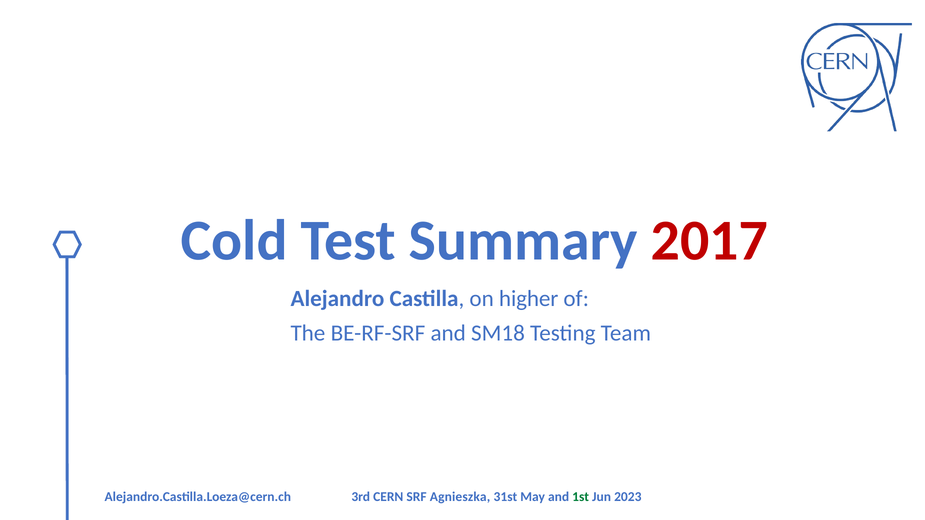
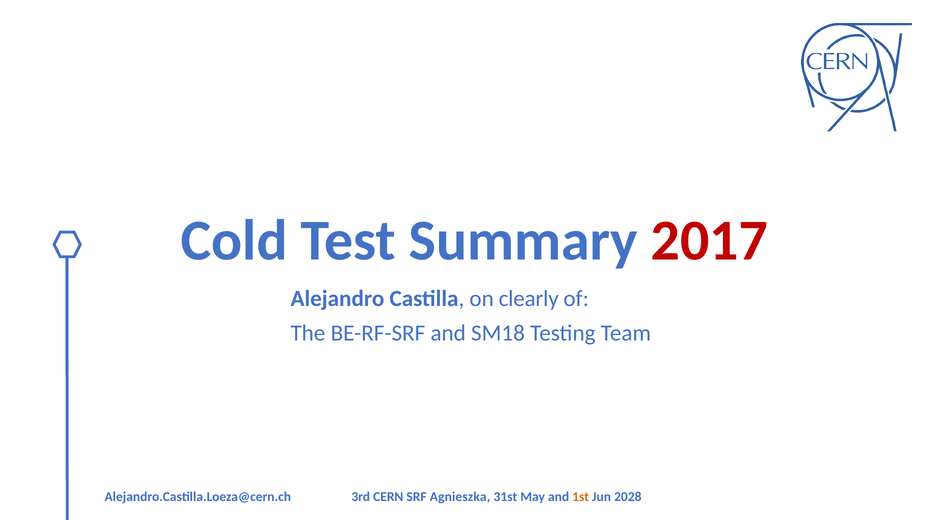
higher: higher -> clearly
1st colour: green -> orange
2023: 2023 -> 2028
